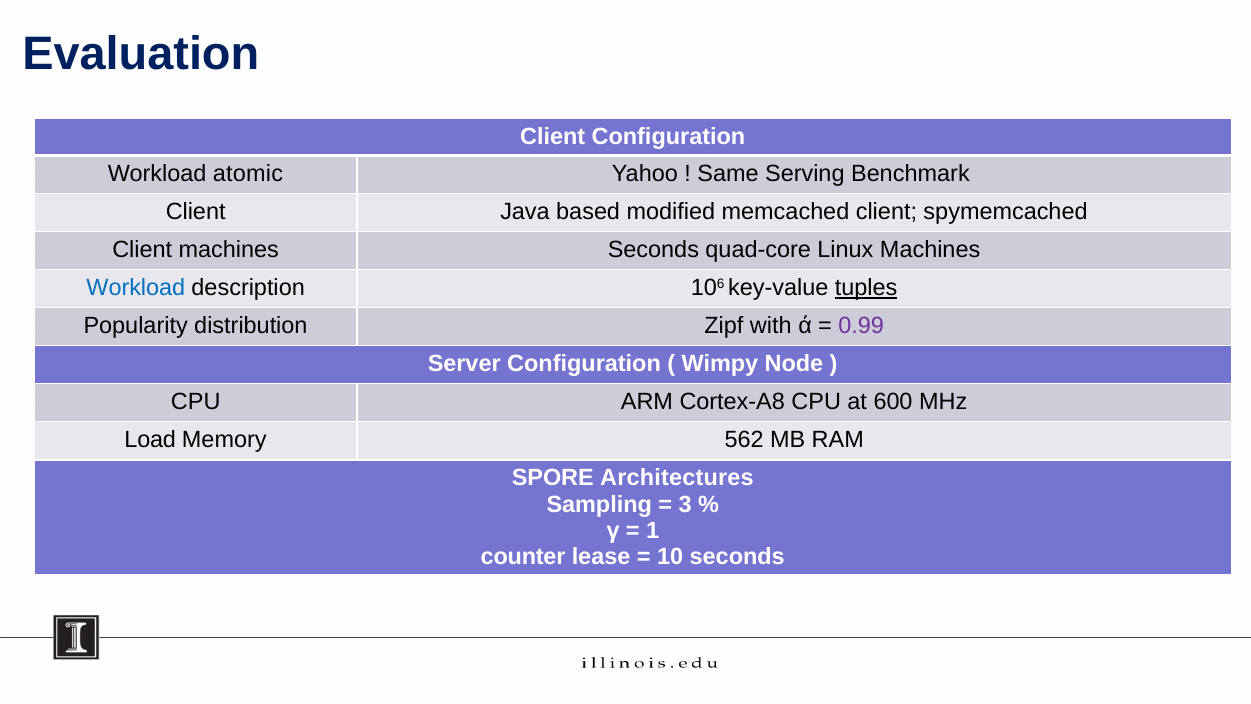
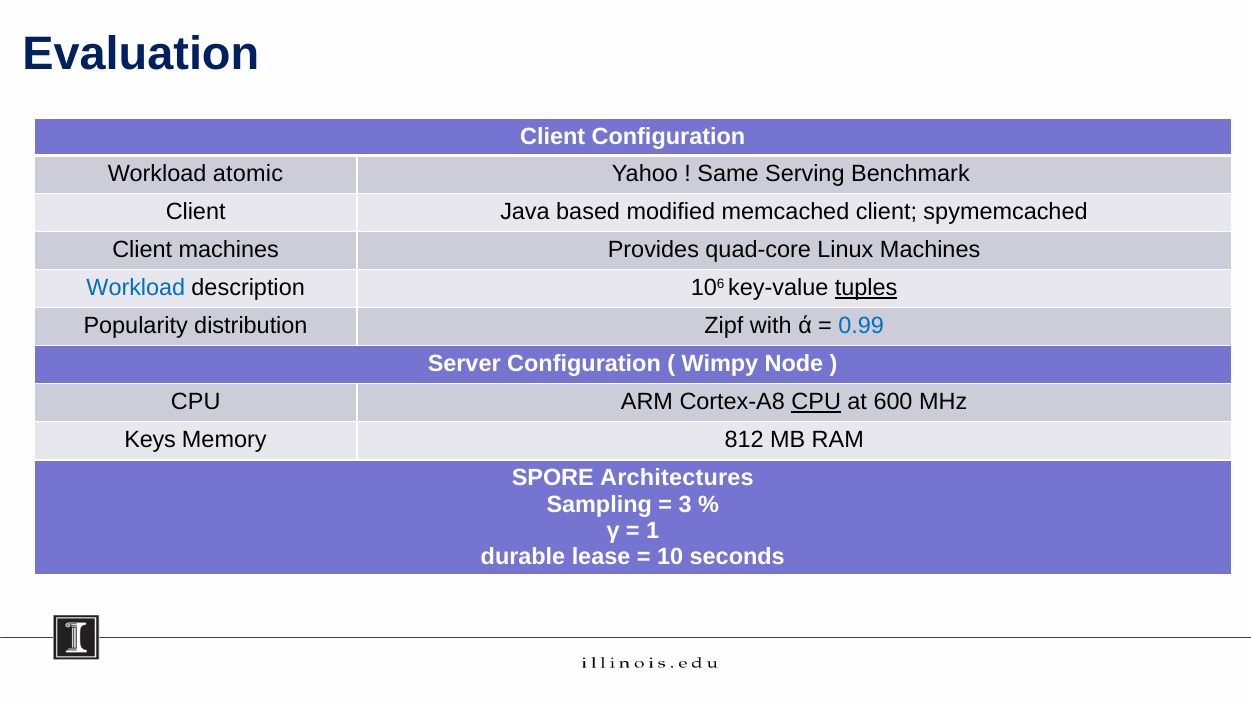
machines Seconds: Seconds -> Provides
0.99 colour: purple -> blue
CPU at (816, 402) underline: none -> present
Load: Load -> Keys
562: 562 -> 812
counter: counter -> durable
